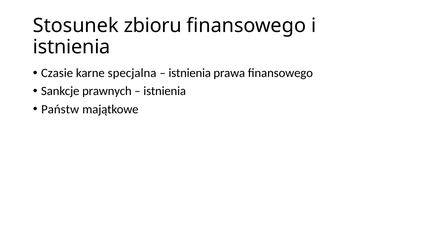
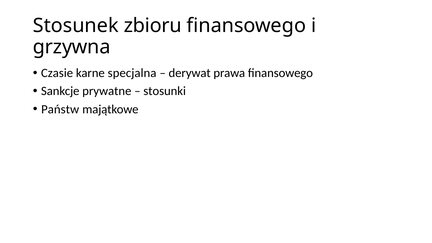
istnienia at (72, 47): istnienia -> grzywna
istnienia at (190, 73): istnienia -> derywat
prawnych: prawnych -> prywatne
istnienia at (165, 91): istnienia -> stosunki
